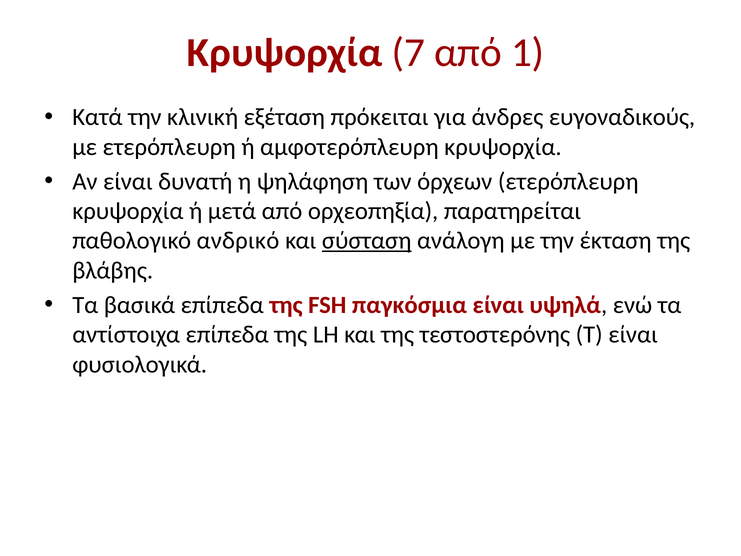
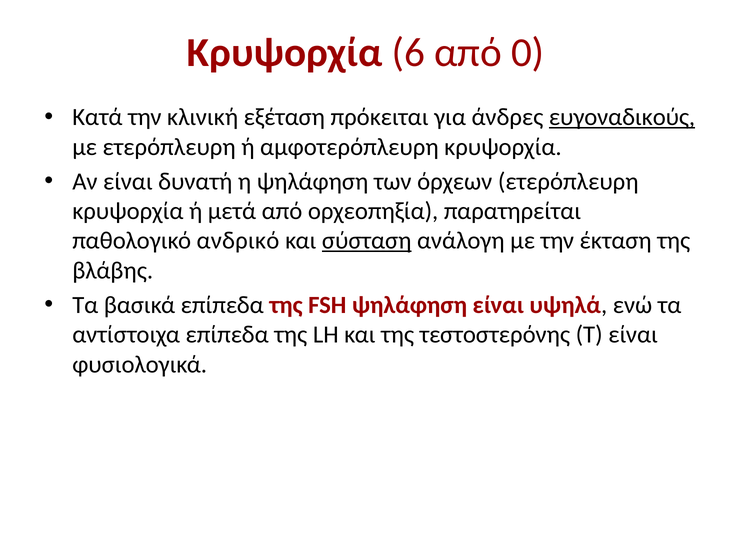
7: 7 -> 6
1: 1 -> 0
ευγοναδικούς underline: none -> present
FSΗ παγκόσμια: παγκόσμια -> ψηλάφηση
